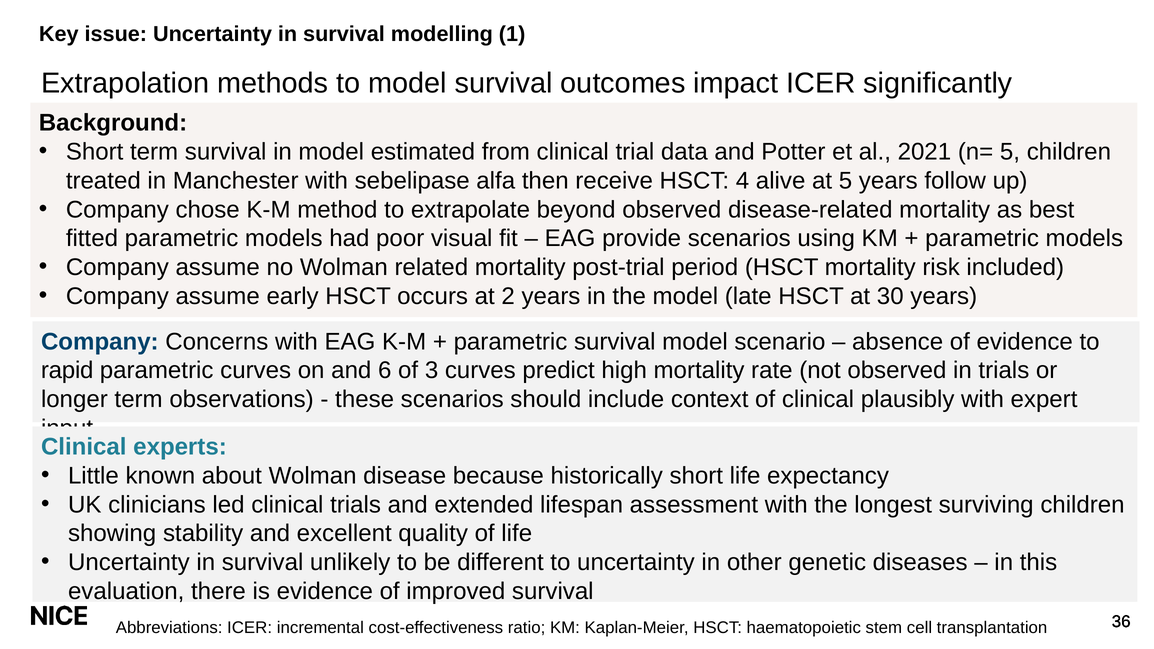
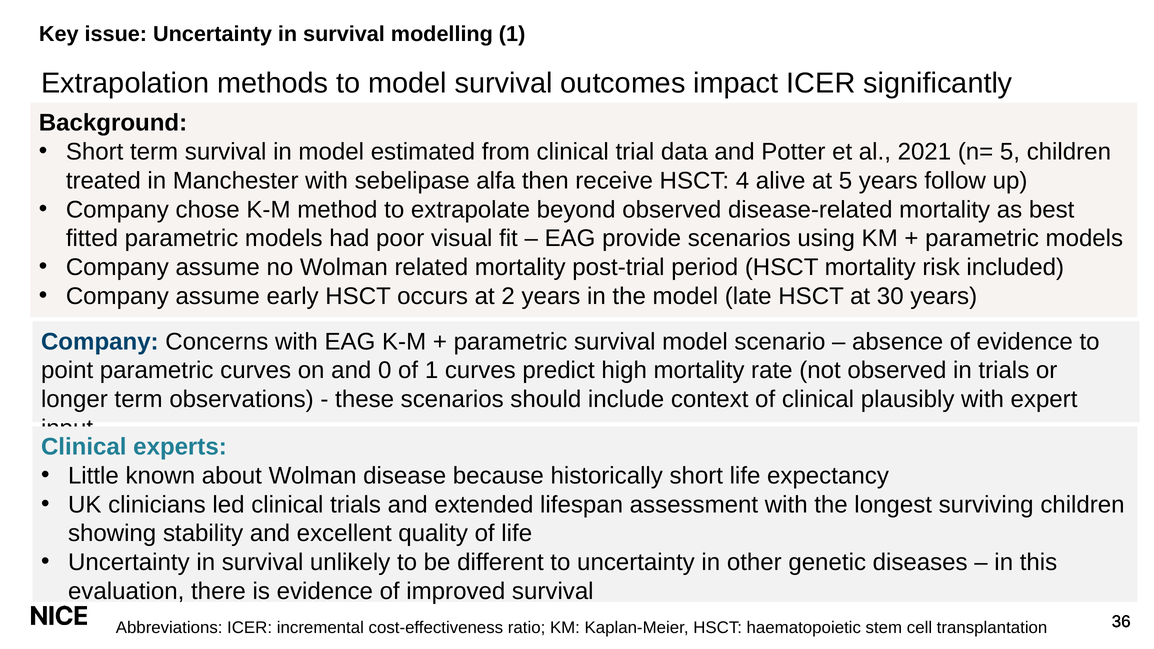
rapid: rapid -> point
6: 6 -> 0
of 3: 3 -> 1
